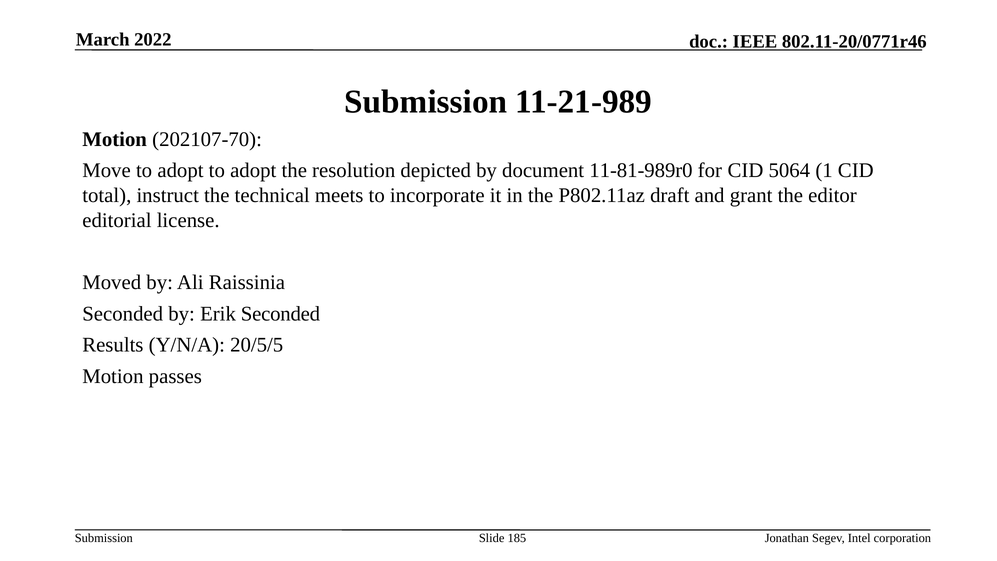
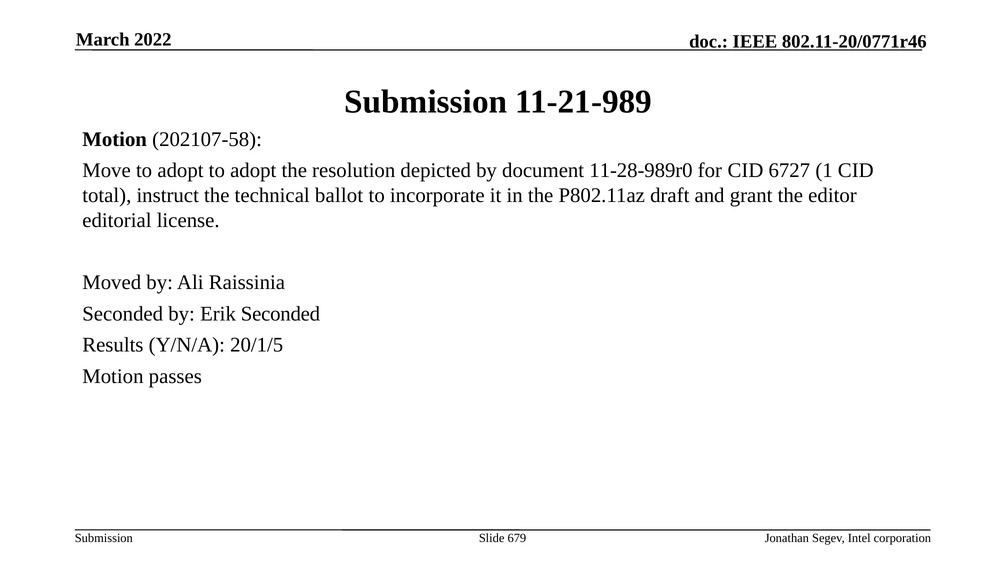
202107-70: 202107-70 -> 202107-58
11-81-989r0: 11-81-989r0 -> 11-28-989r0
5064: 5064 -> 6727
meets: meets -> ballot
20/5/5: 20/5/5 -> 20/1/5
185: 185 -> 679
